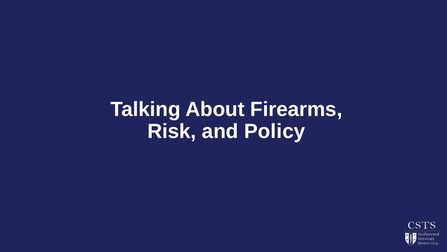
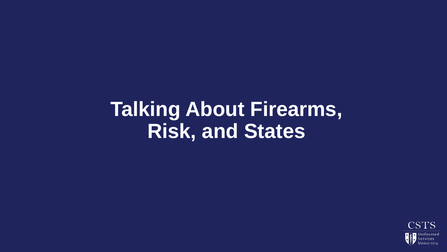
Policy: Policy -> States
